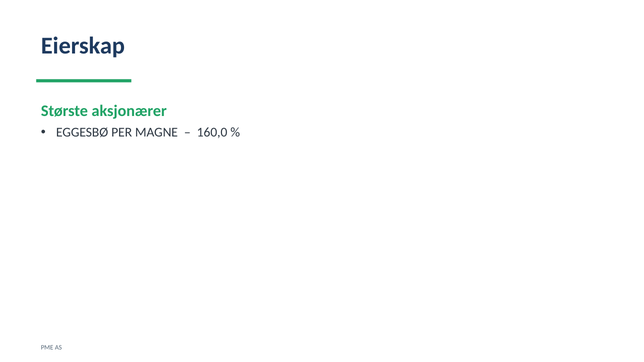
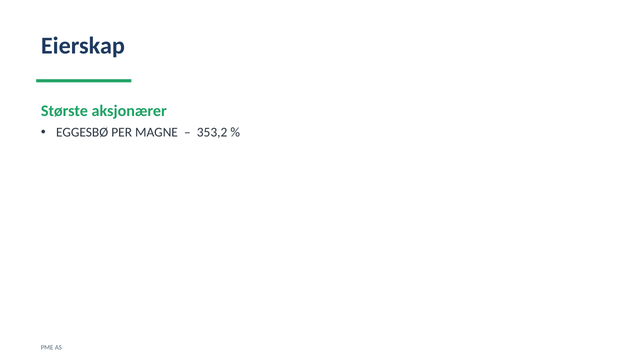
160,0: 160,0 -> 353,2
